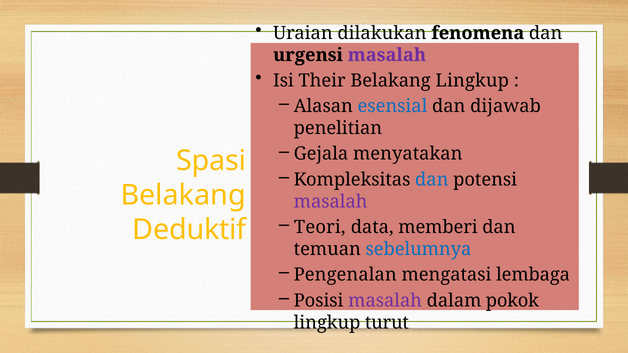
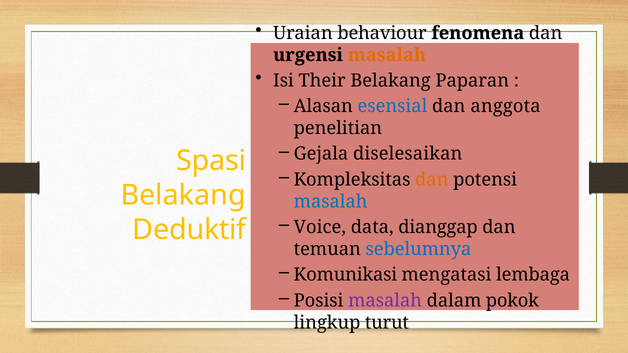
dilakukan: dilakukan -> behaviour
masalah at (387, 55) colour: purple -> orange
Belakang Lingkup: Lingkup -> Paparan
dijawab: dijawab -> anggota
menyatakan: menyatakan -> diselesaikan
dan at (432, 180) colour: blue -> orange
masalah at (331, 202) colour: purple -> blue
Teori: Teori -> Voice
memberi: memberi -> dianggap
Pengenalan: Pengenalan -> Komunikasi
